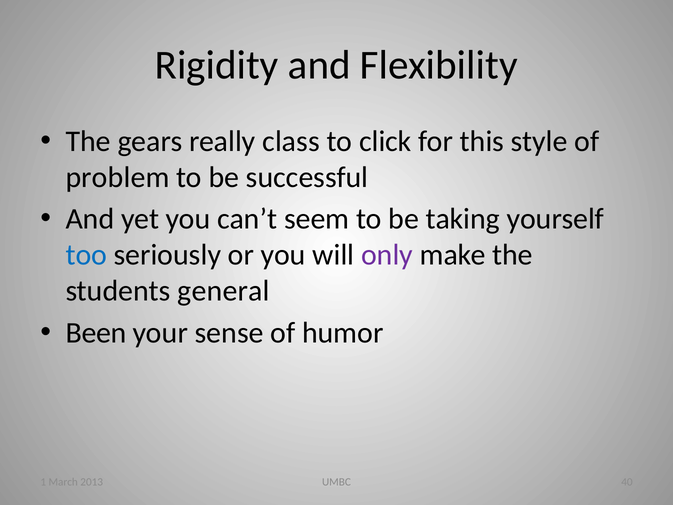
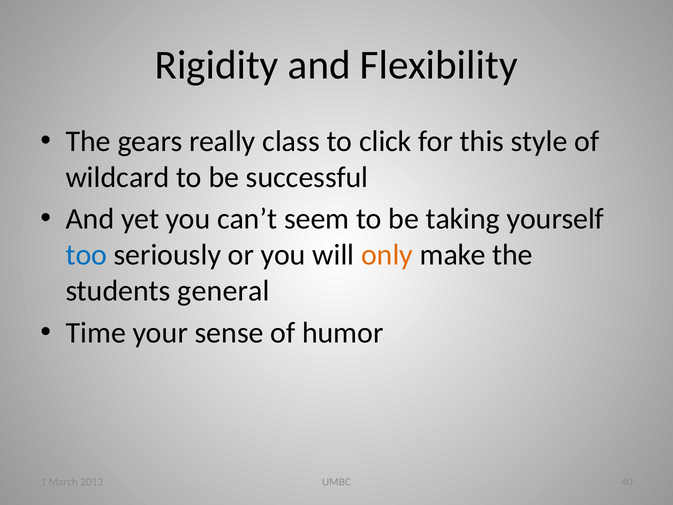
problem: problem -> wildcard
only colour: purple -> orange
Been: Been -> Time
